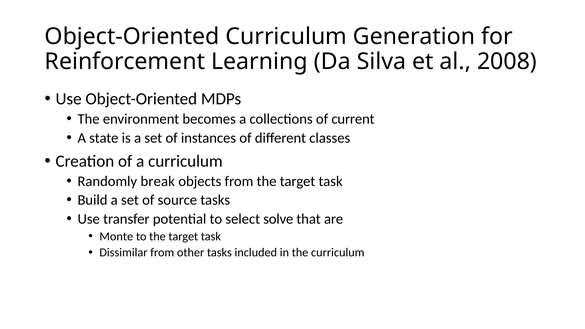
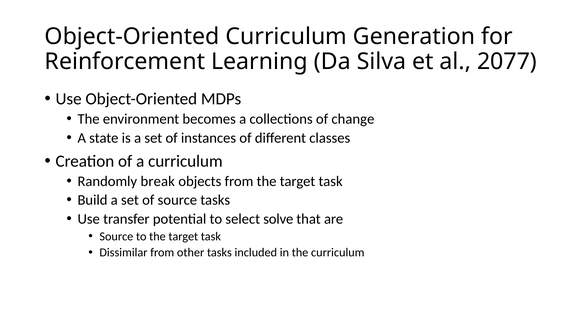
2008: 2008 -> 2077
current: current -> change
Monte at (116, 236): Monte -> Source
